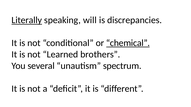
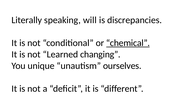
Literally underline: present -> none
brothers: brothers -> changing
several: several -> unique
spectrum: spectrum -> ourselves
